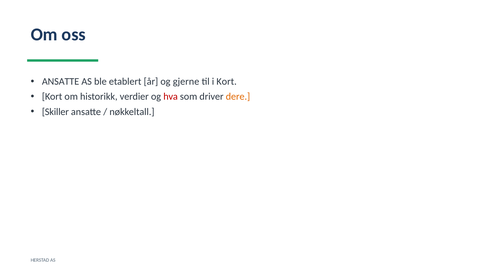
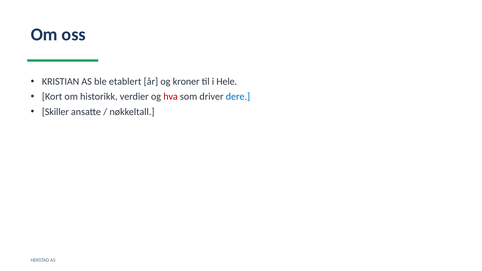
ANSATTE at (61, 82): ANSATTE -> KRISTIAN
gjerne: gjerne -> kroner
i Kort: Kort -> Hele
dere colour: orange -> blue
